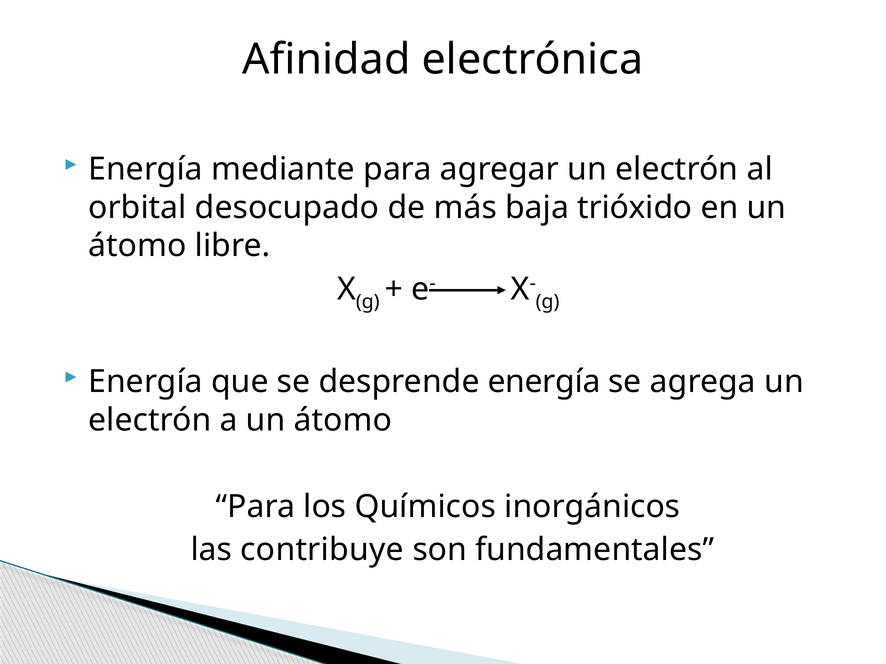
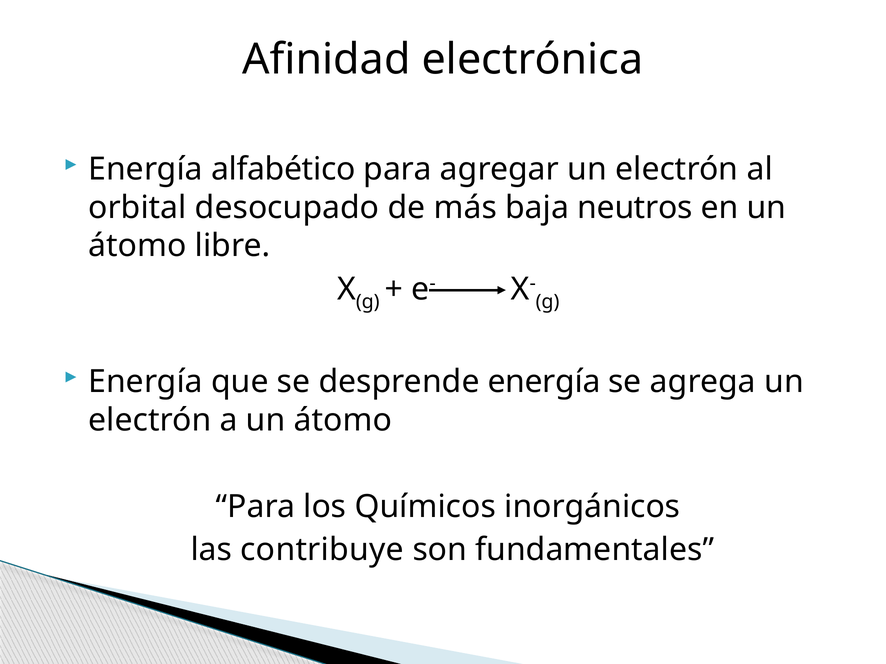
mediante: mediante -> alfabético
trióxido: trióxido -> neutros
